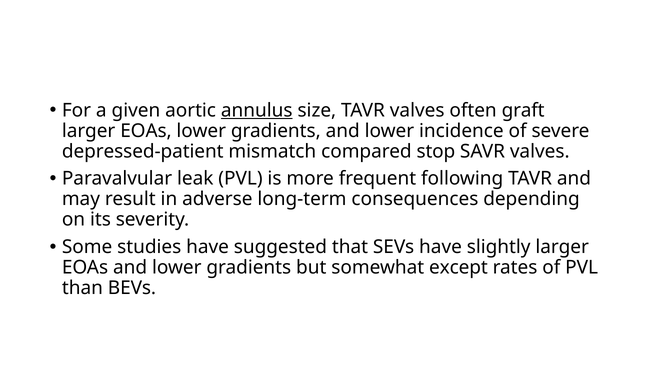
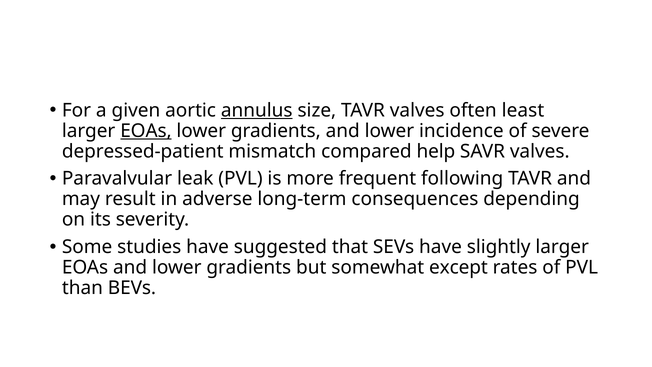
graft: graft -> least
EOAs at (146, 131) underline: none -> present
stop: stop -> help
